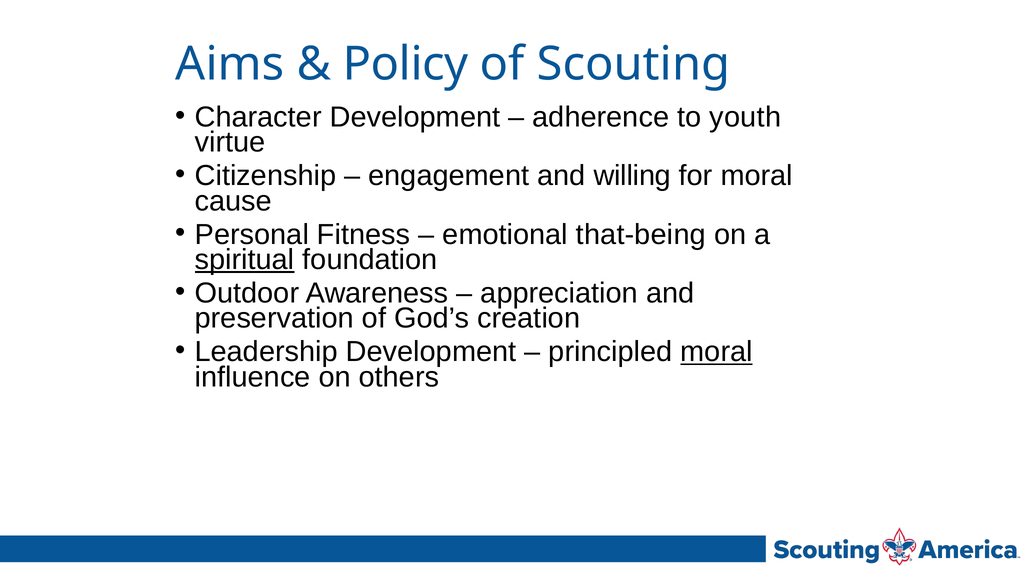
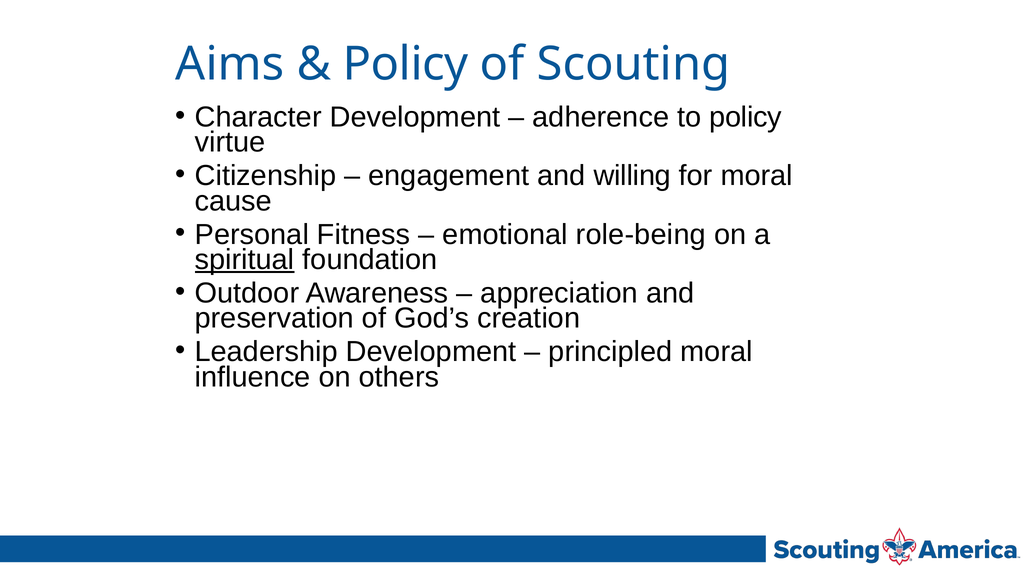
to youth: youth -> policy
that-being: that-being -> role-being
moral at (717, 352) underline: present -> none
